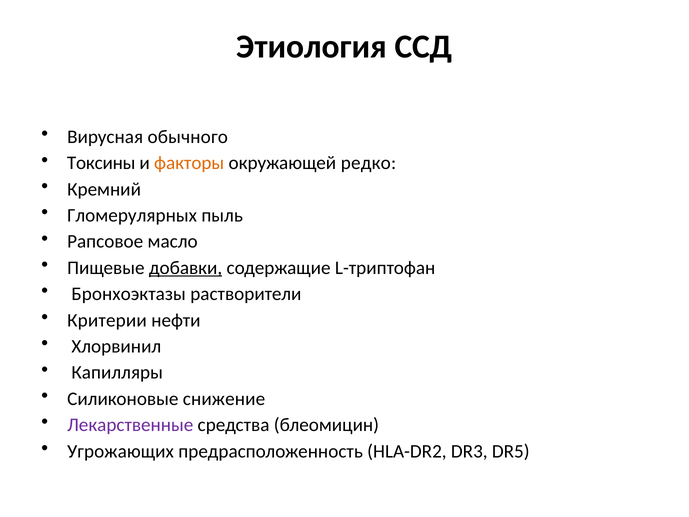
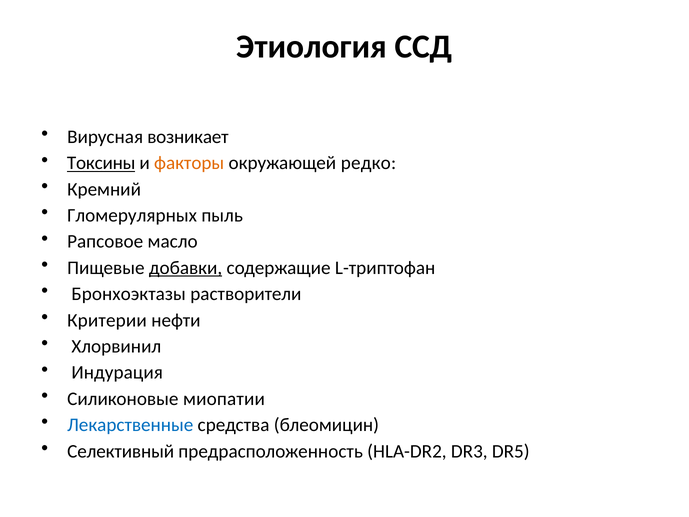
обычного: обычного -> возникает
Токсины underline: none -> present
Капилляры: Капилляры -> Индурация
снижение: снижение -> миопатии
Лекарственные colour: purple -> blue
Угрожающих: Угрожающих -> Селективный
